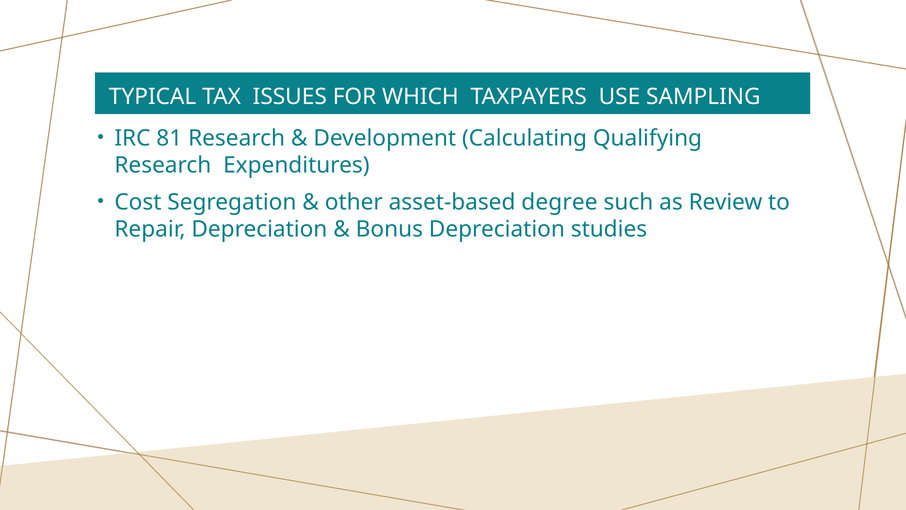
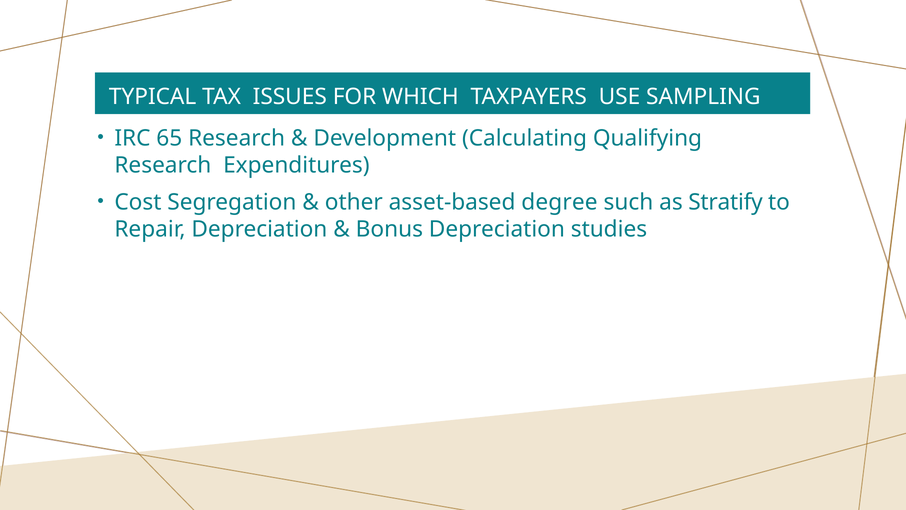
81: 81 -> 65
Review: Review -> Stratify
